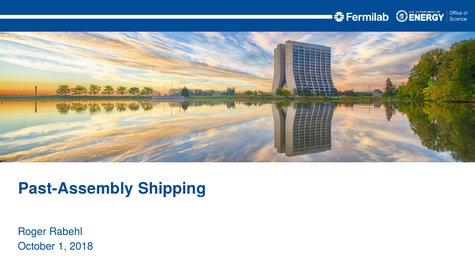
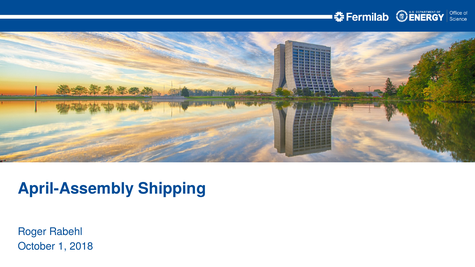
Past-Assembly: Past-Assembly -> April-Assembly
